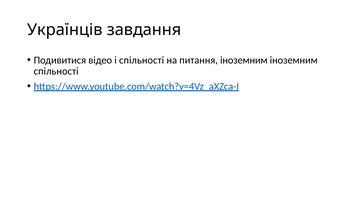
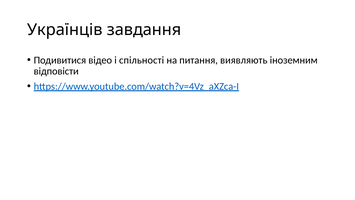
питання іноземним: іноземним -> виявляють
спільності at (56, 71): спільності -> відповісти
